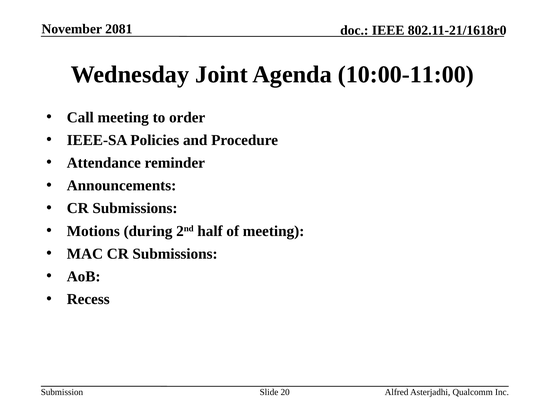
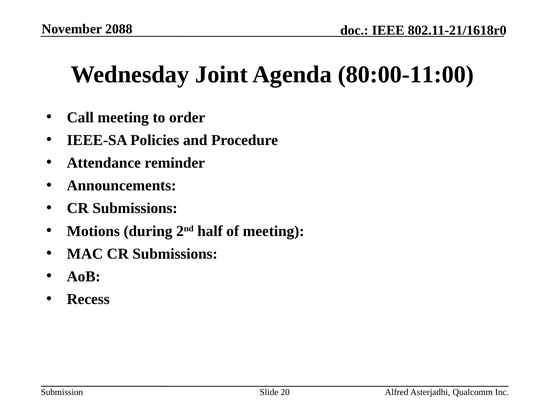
2081: 2081 -> 2088
10:00-11:00: 10:00-11:00 -> 80:00-11:00
